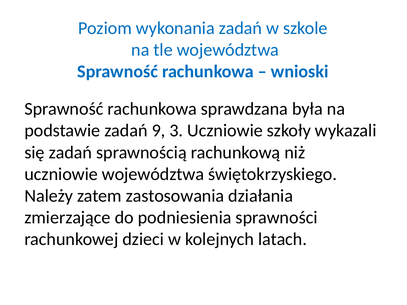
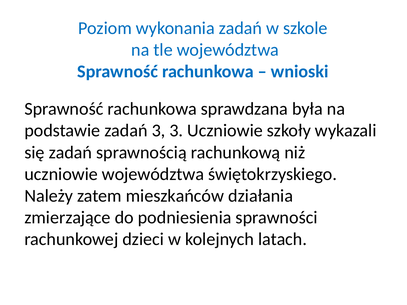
zadań 9: 9 -> 3
zastosowania: zastosowania -> mieszkańców
